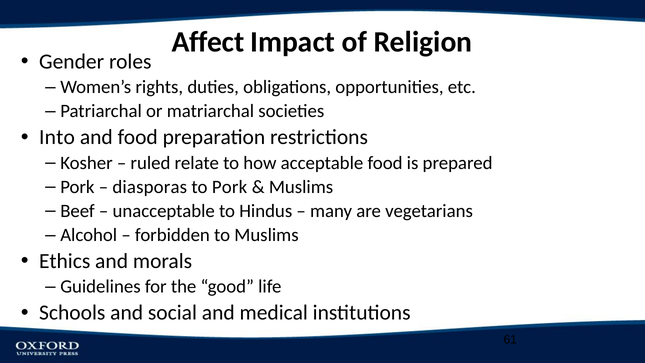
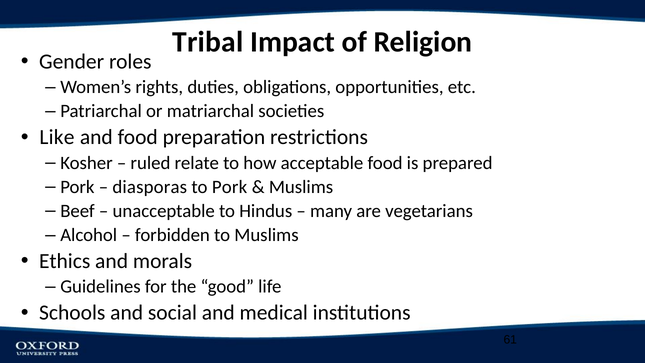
Affect: Affect -> Tribal
Into: Into -> Like
